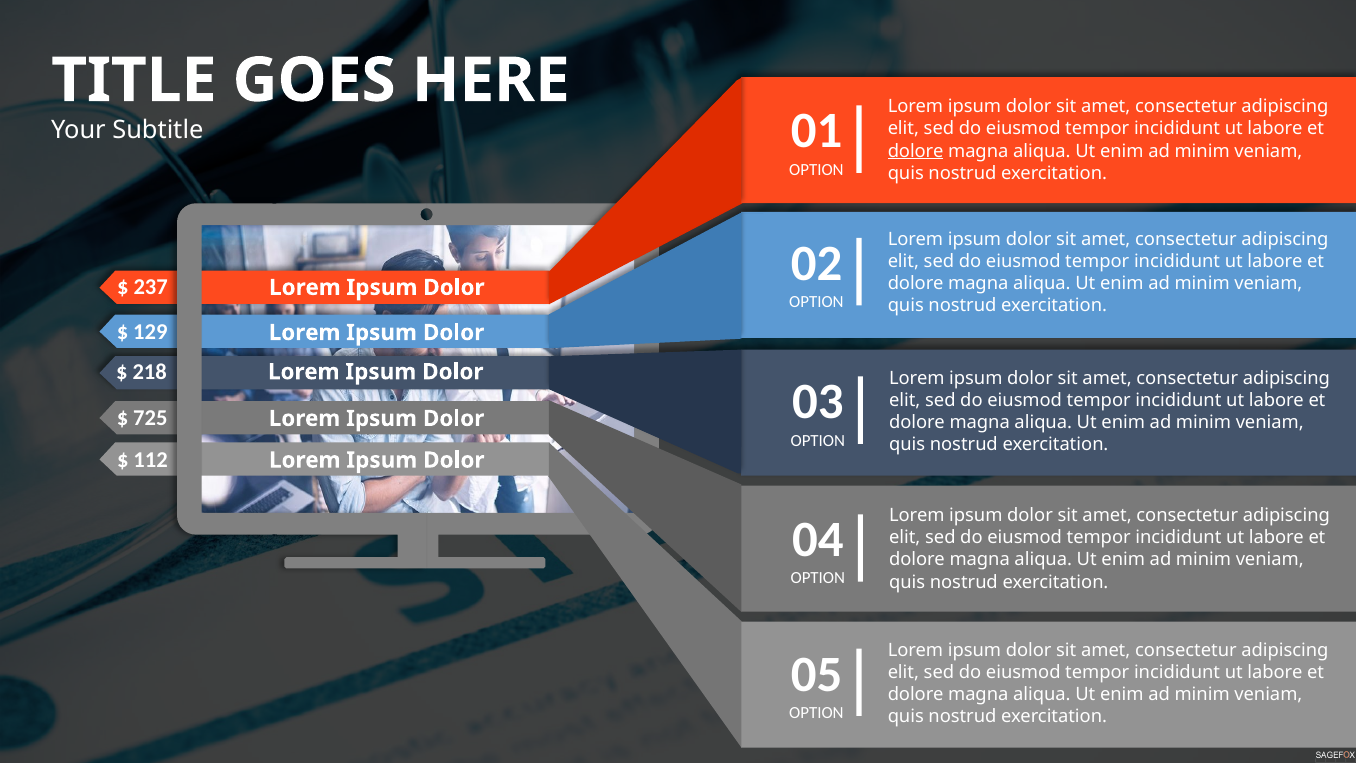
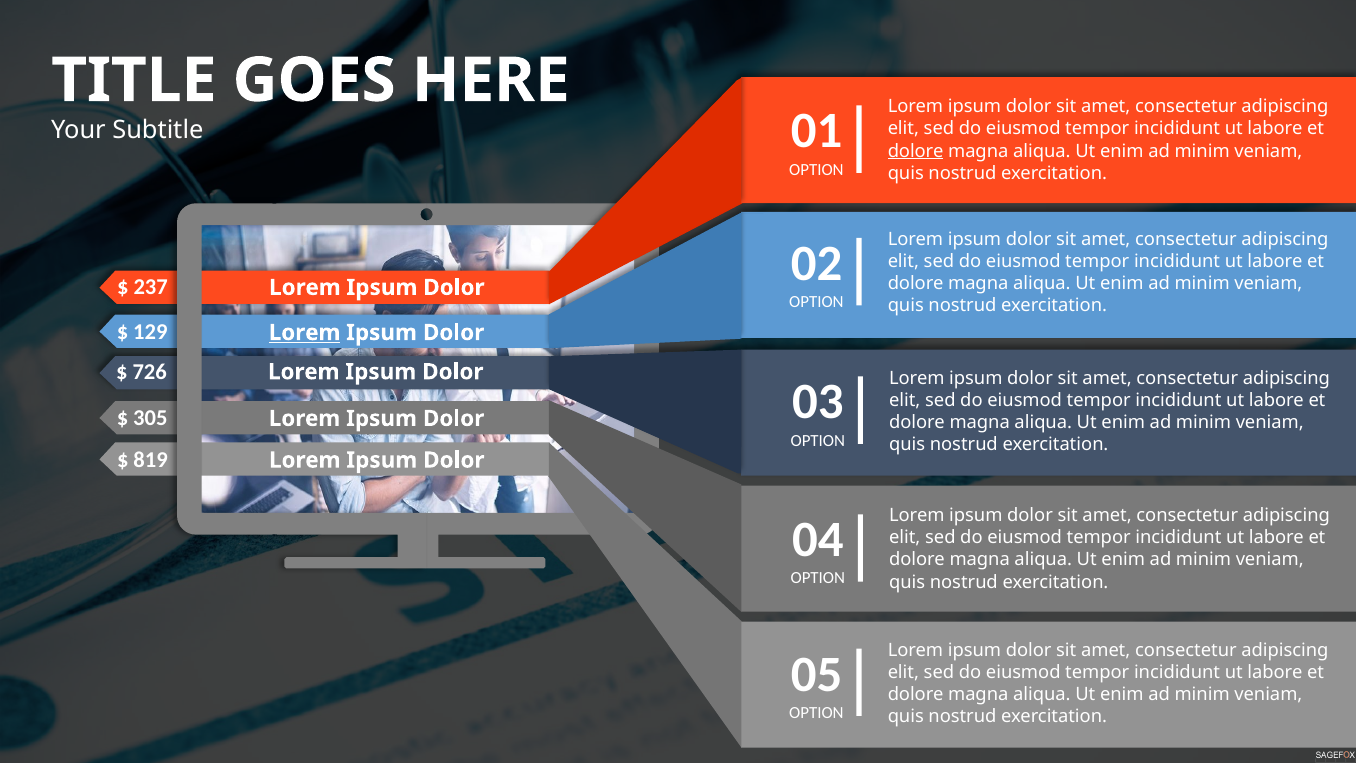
Lorem at (305, 333) underline: none -> present
218: 218 -> 726
725: 725 -> 305
112: 112 -> 819
